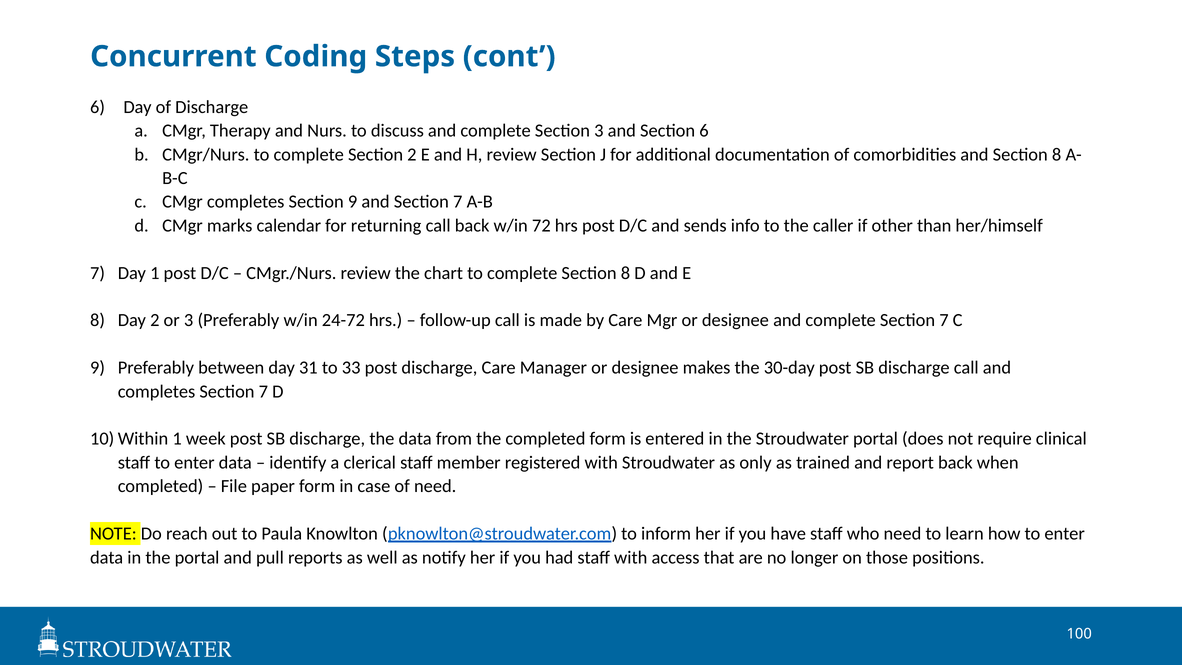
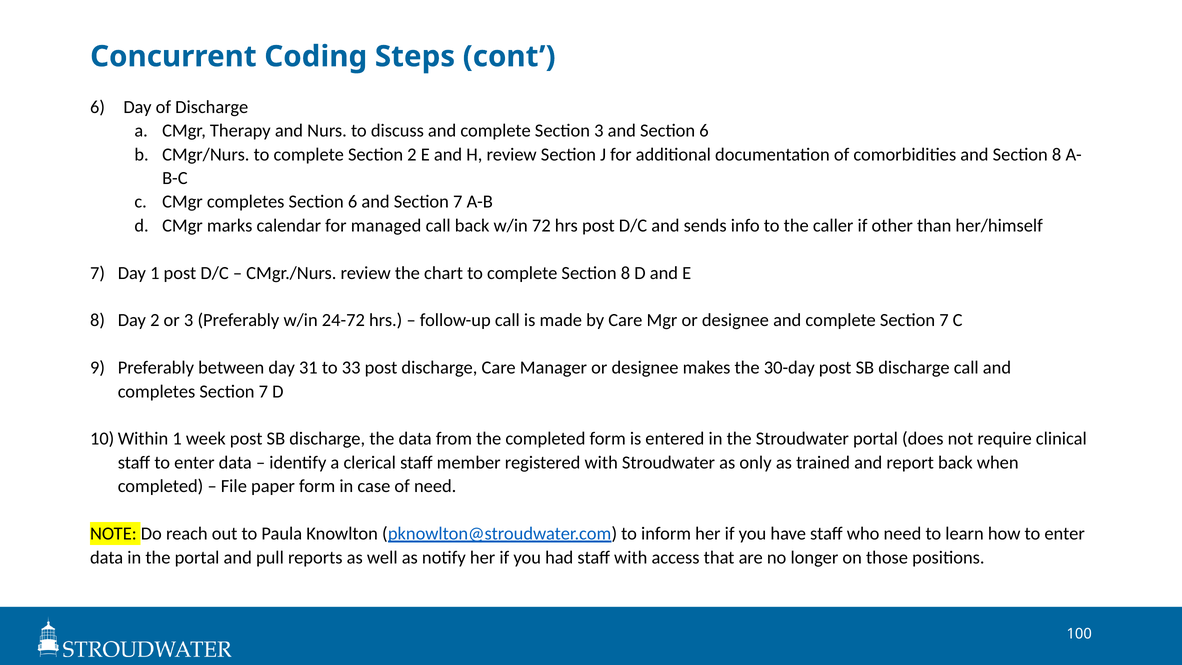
completes Section 9: 9 -> 6
returning: returning -> managed
